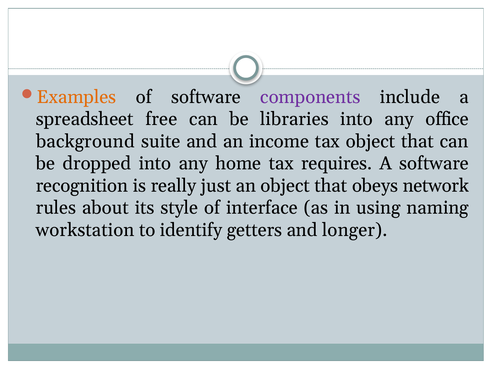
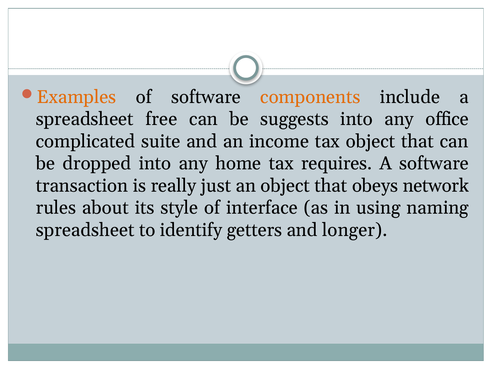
components colour: purple -> orange
libraries: libraries -> suggests
background: background -> complicated
recognition: recognition -> transaction
workstation at (85, 230): workstation -> spreadsheet
